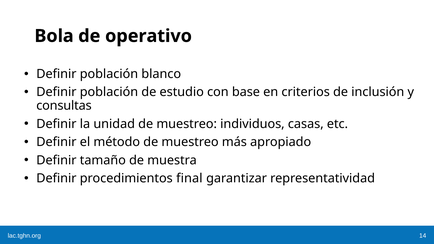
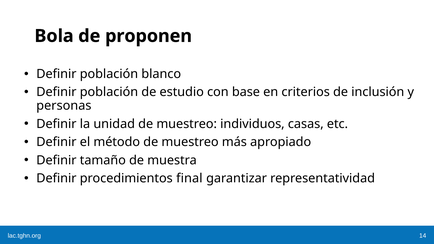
operativo: operativo -> proponen
consultas: consultas -> personas
